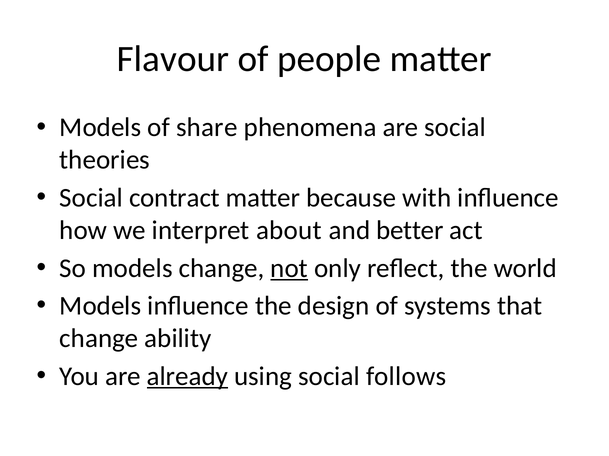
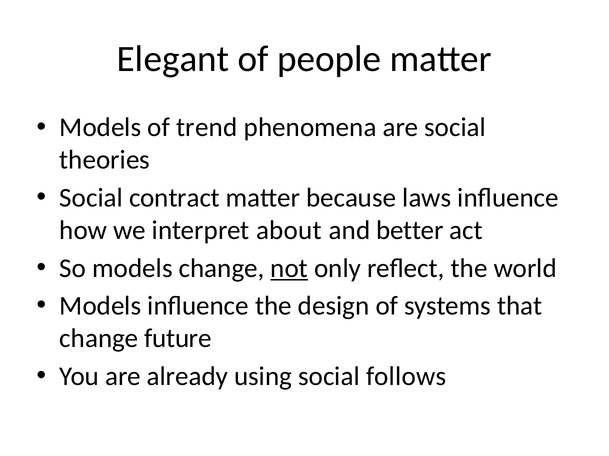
Flavour: Flavour -> Elegant
share: share -> trend
with: with -> laws
ability: ability -> future
already underline: present -> none
